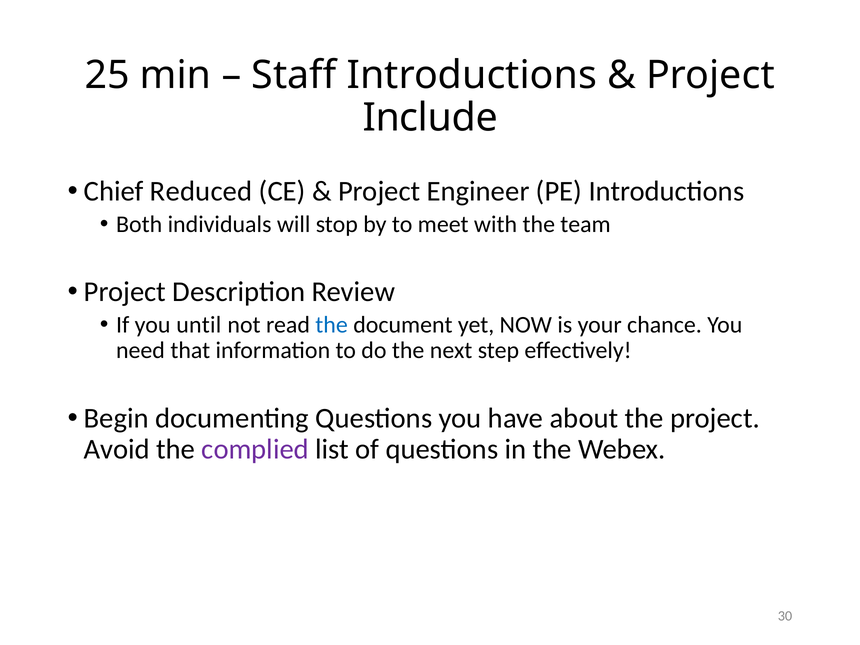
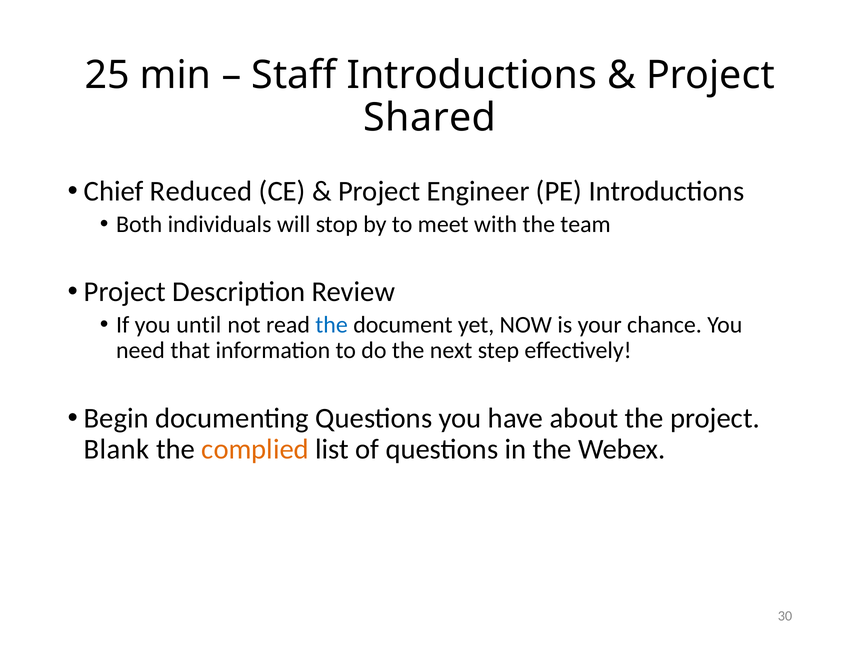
Include: Include -> Shared
Avoid: Avoid -> Blank
complied colour: purple -> orange
